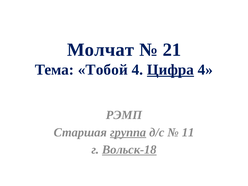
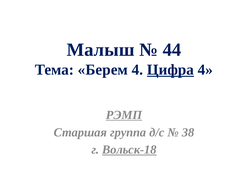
Молчат: Молчат -> Малыш
21: 21 -> 44
Тобой: Тобой -> Берем
РЭМП underline: none -> present
группа underline: present -> none
11: 11 -> 38
